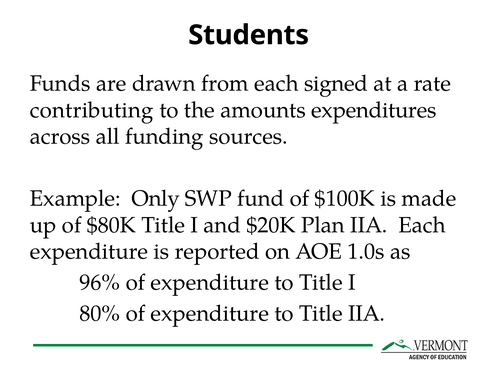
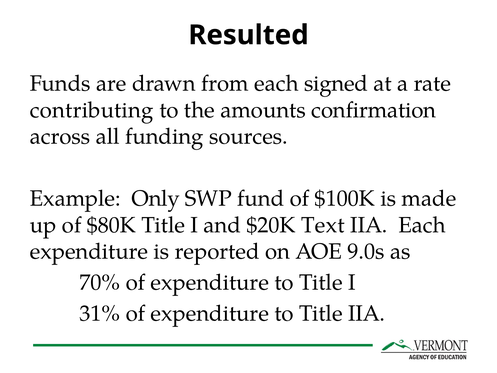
Students: Students -> Resulted
expenditures: expenditures -> confirmation
Plan: Plan -> Text
1.0s: 1.0s -> 9.0s
96%: 96% -> 70%
80%: 80% -> 31%
